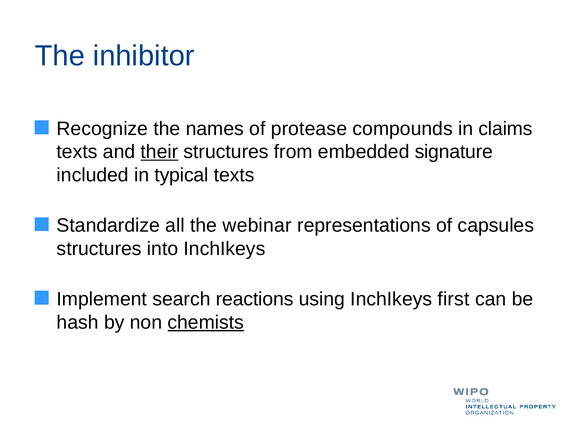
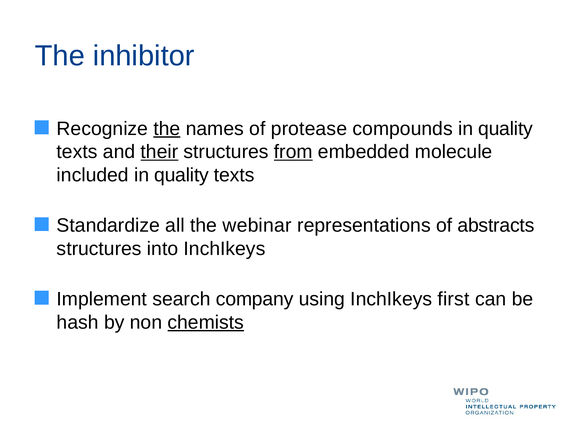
the at (167, 129) underline: none -> present
compounds in claims: claims -> quality
from underline: none -> present
signature: signature -> molecule
included in typical: typical -> quality
capsules: capsules -> abstracts
reactions: reactions -> company
